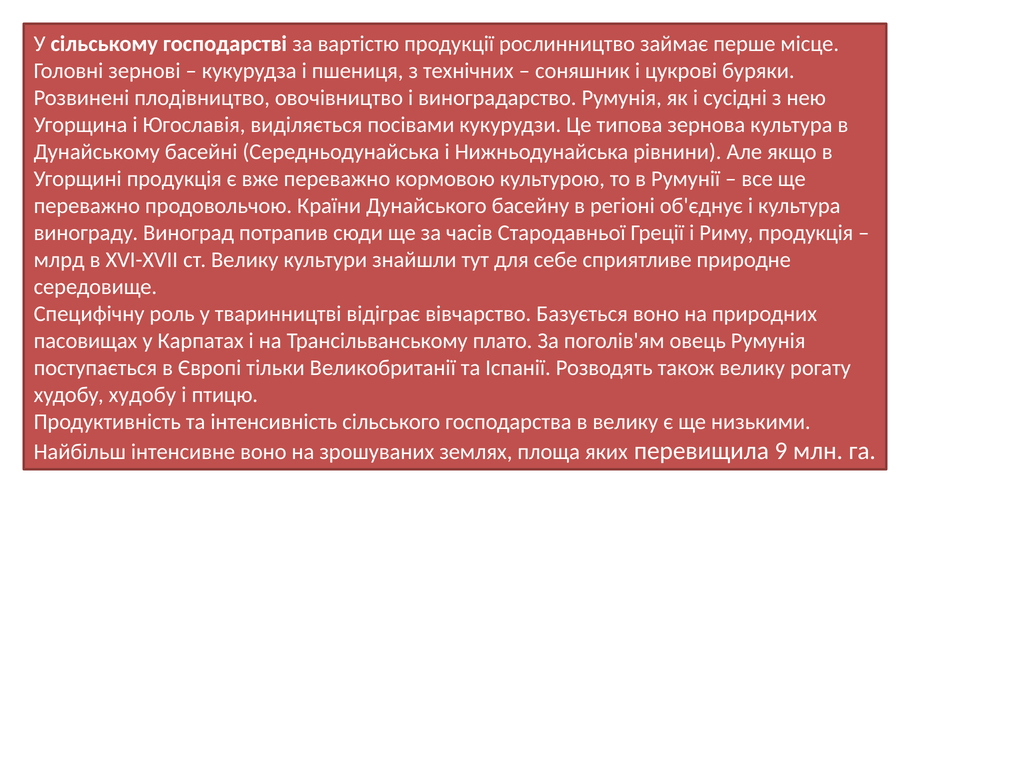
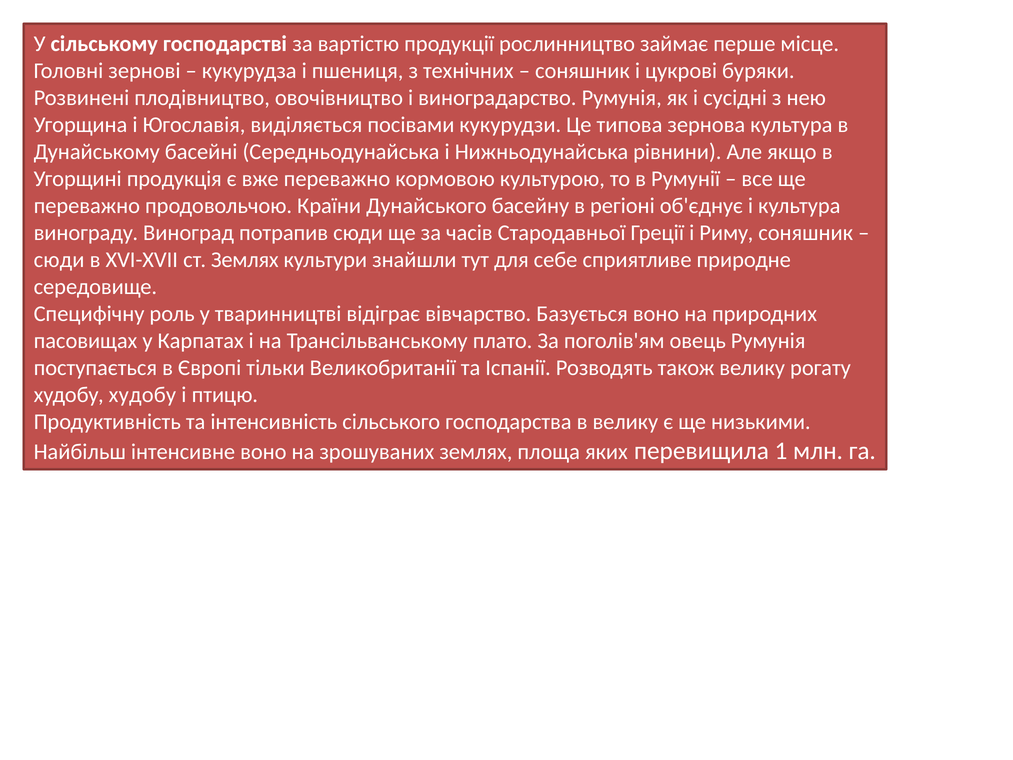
Риму продукція: продукція -> соняшник
млрд at (59, 260): млрд -> сюди
ст Велику: Велику -> Землях
9: 9 -> 1
